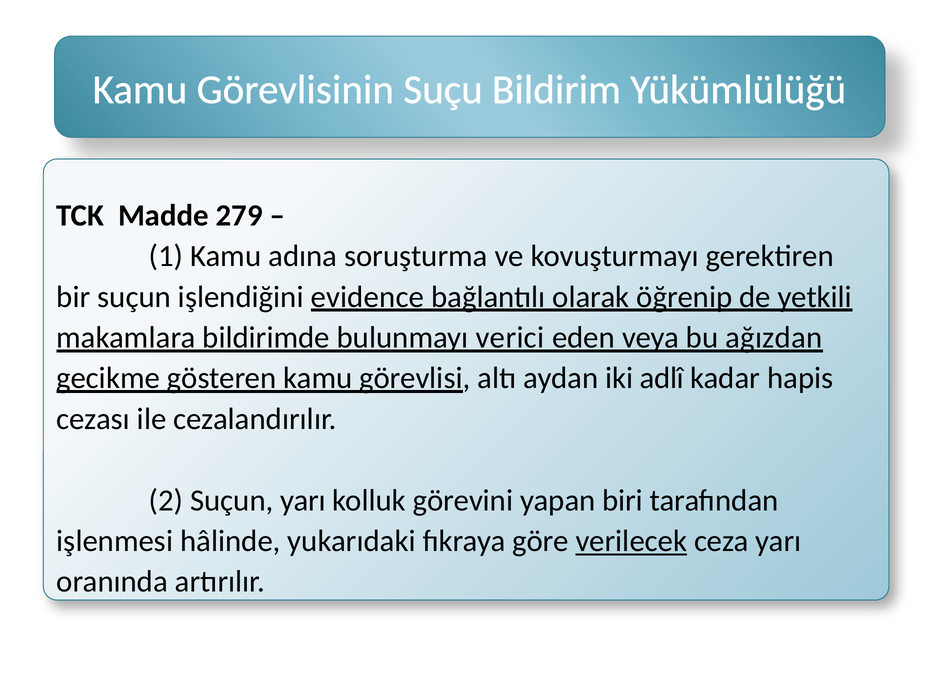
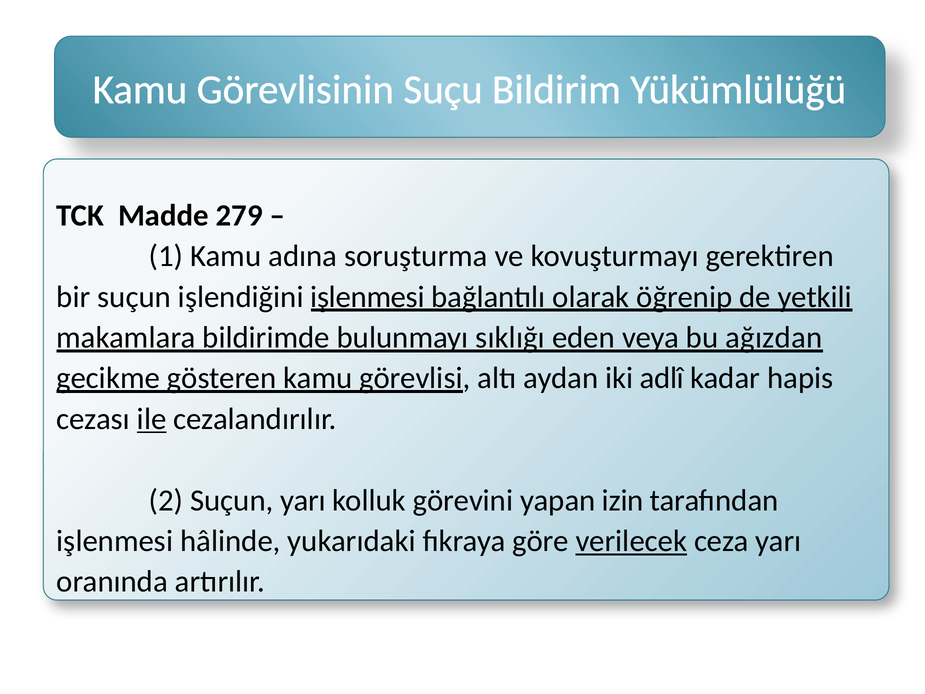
işlendiğini evidence: evidence -> işlenmesi
verici: verici -> sıklığı
ile underline: none -> present
biri: biri -> izin
